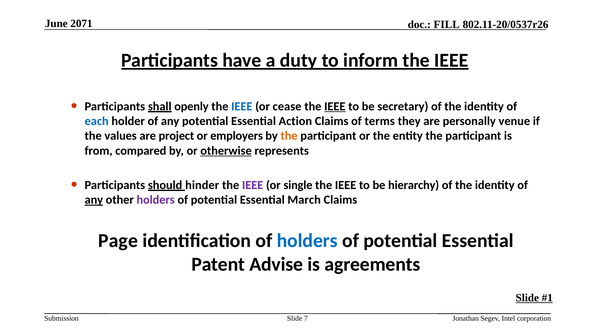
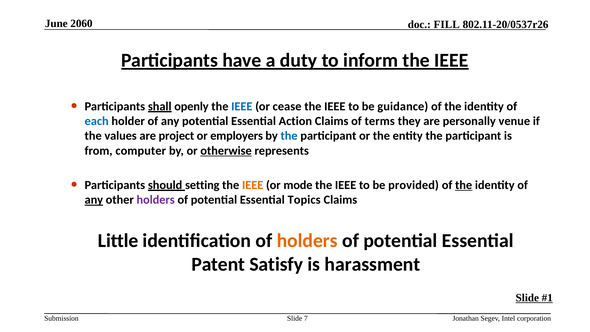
2071: 2071 -> 2060
IEEE at (335, 106) underline: present -> none
secretary: secretary -> guidance
the at (289, 136) colour: orange -> blue
compared: compared -> computer
hinder: hinder -> setting
IEEE at (253, 185) colour: purple -> orange
single: single -> mode
hierarchy: hierarchy -> provided
the at (464, 185) underline: none -> present
March: March -> Topics
Page: Page -> Little
holders at (307, 241) colour: blue -> orange
Advise: Advise -> Satisfy
agreements: agreements -> harassment
